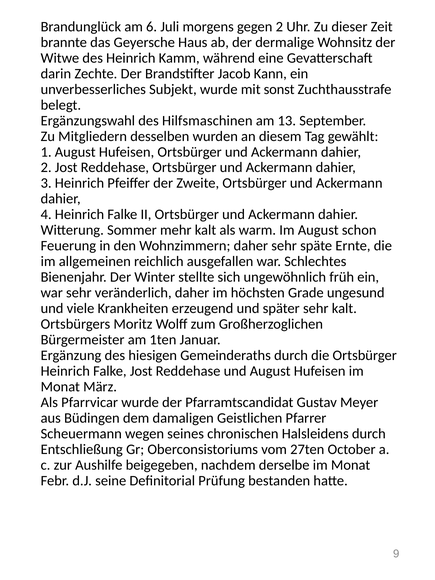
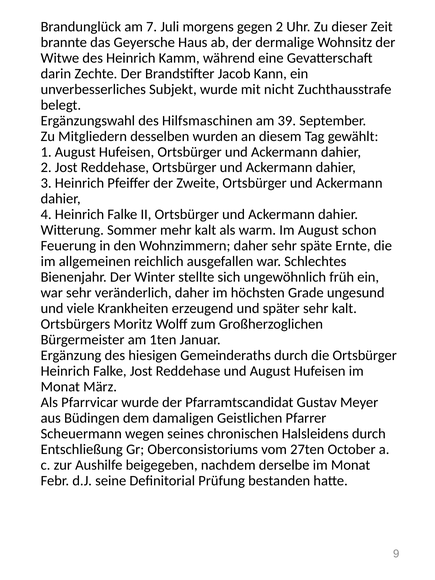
6: 6 -> 7
sonst: sonst -> nicht
13: 13 -> 39
